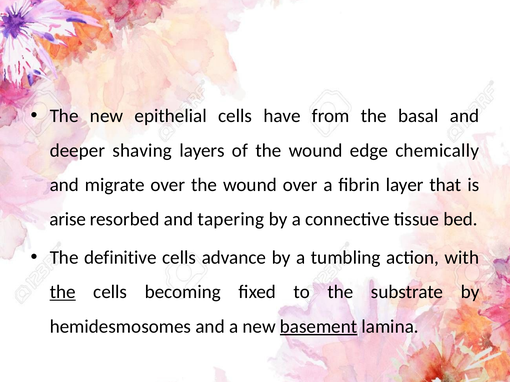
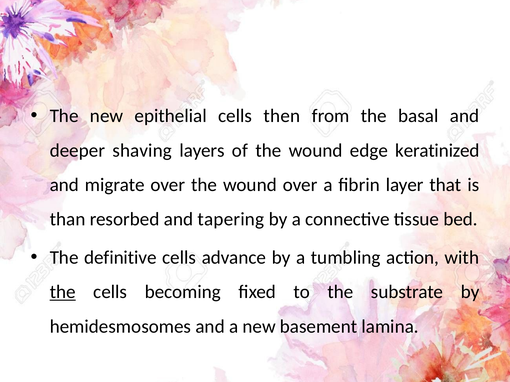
have: have -> then
chemically: chemically -> keratinized
arise: arise -> than
basement underline: present -> none
